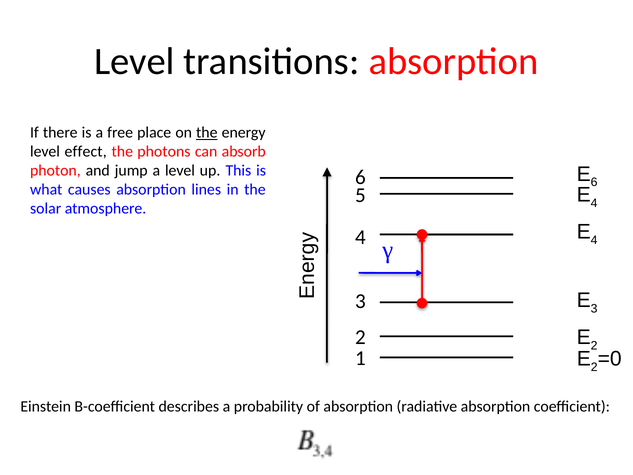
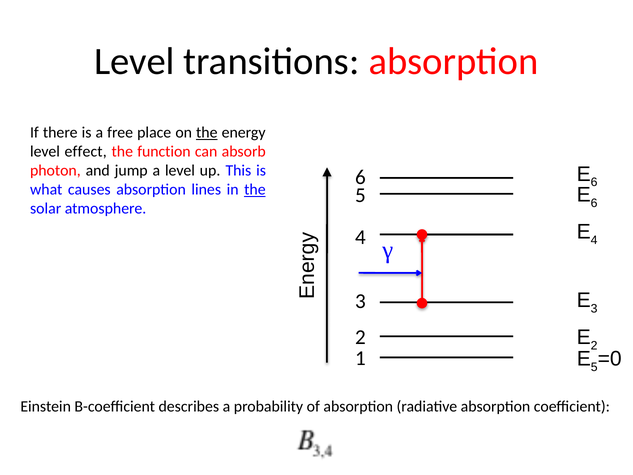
photons: photons -> function
the at (255, 189) underline: none -> present
4 at (594, 203): 4 -> 6
2 at (594, 367): 2 -> 5
